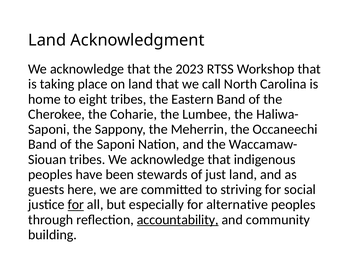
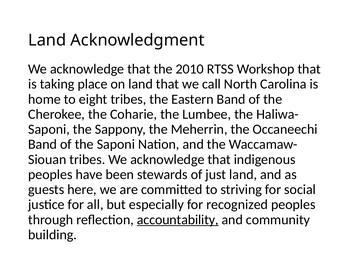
2023: 2023 -> 2010
for at (76, 204) underline: present -> none
alternative: alternative -> recognized
